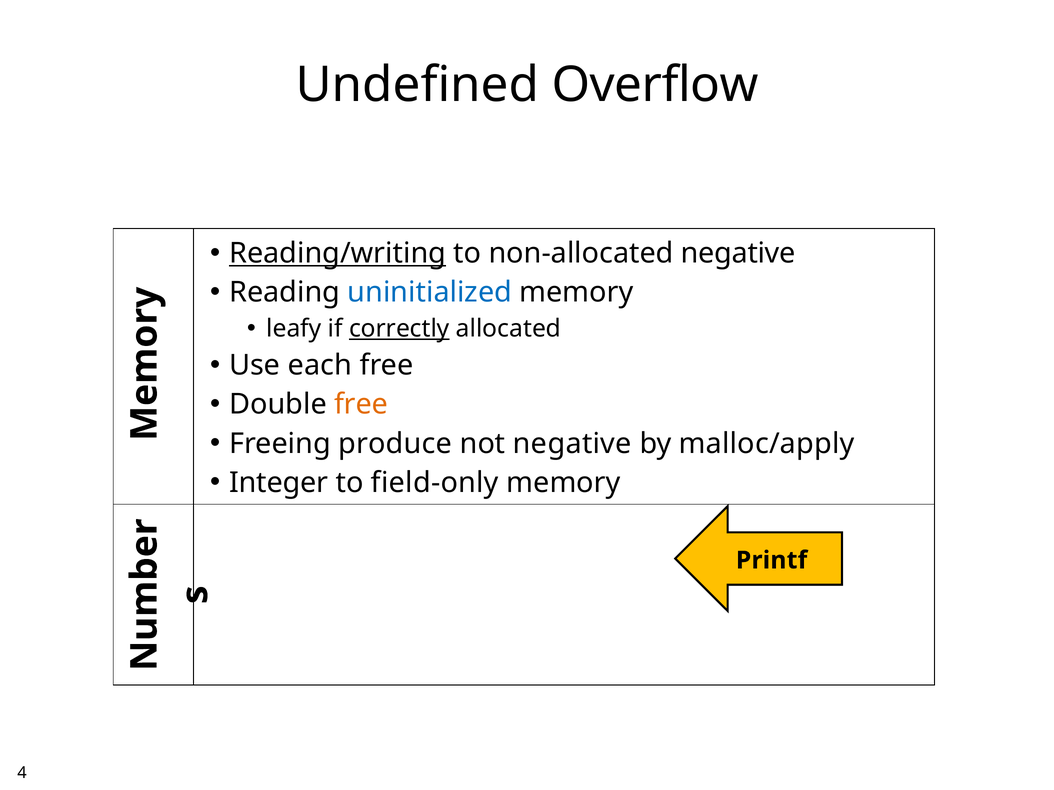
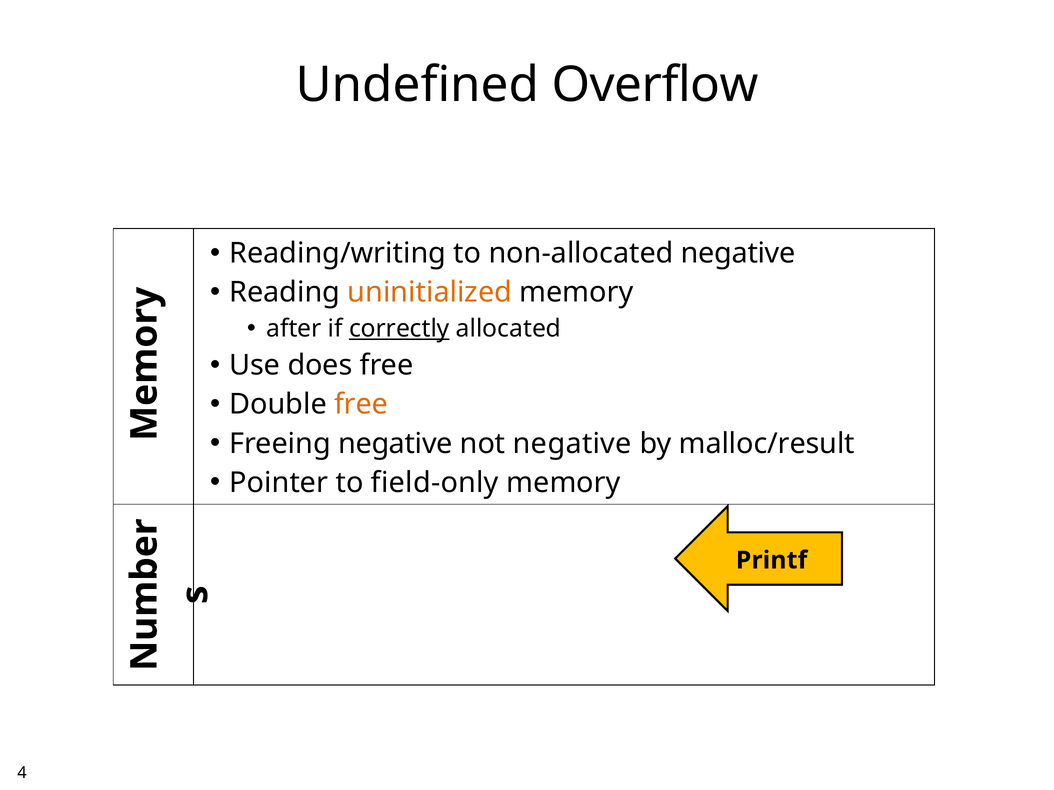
Reading/writing underline: present -> none
uninitialized colour: blue -> orange
leafy: leafy -> after
each: each -> does
Freeing produce: produce -> negative
malloc/apply: malloc/apply -> malloc/result
Integer: Integer -> Pointer
